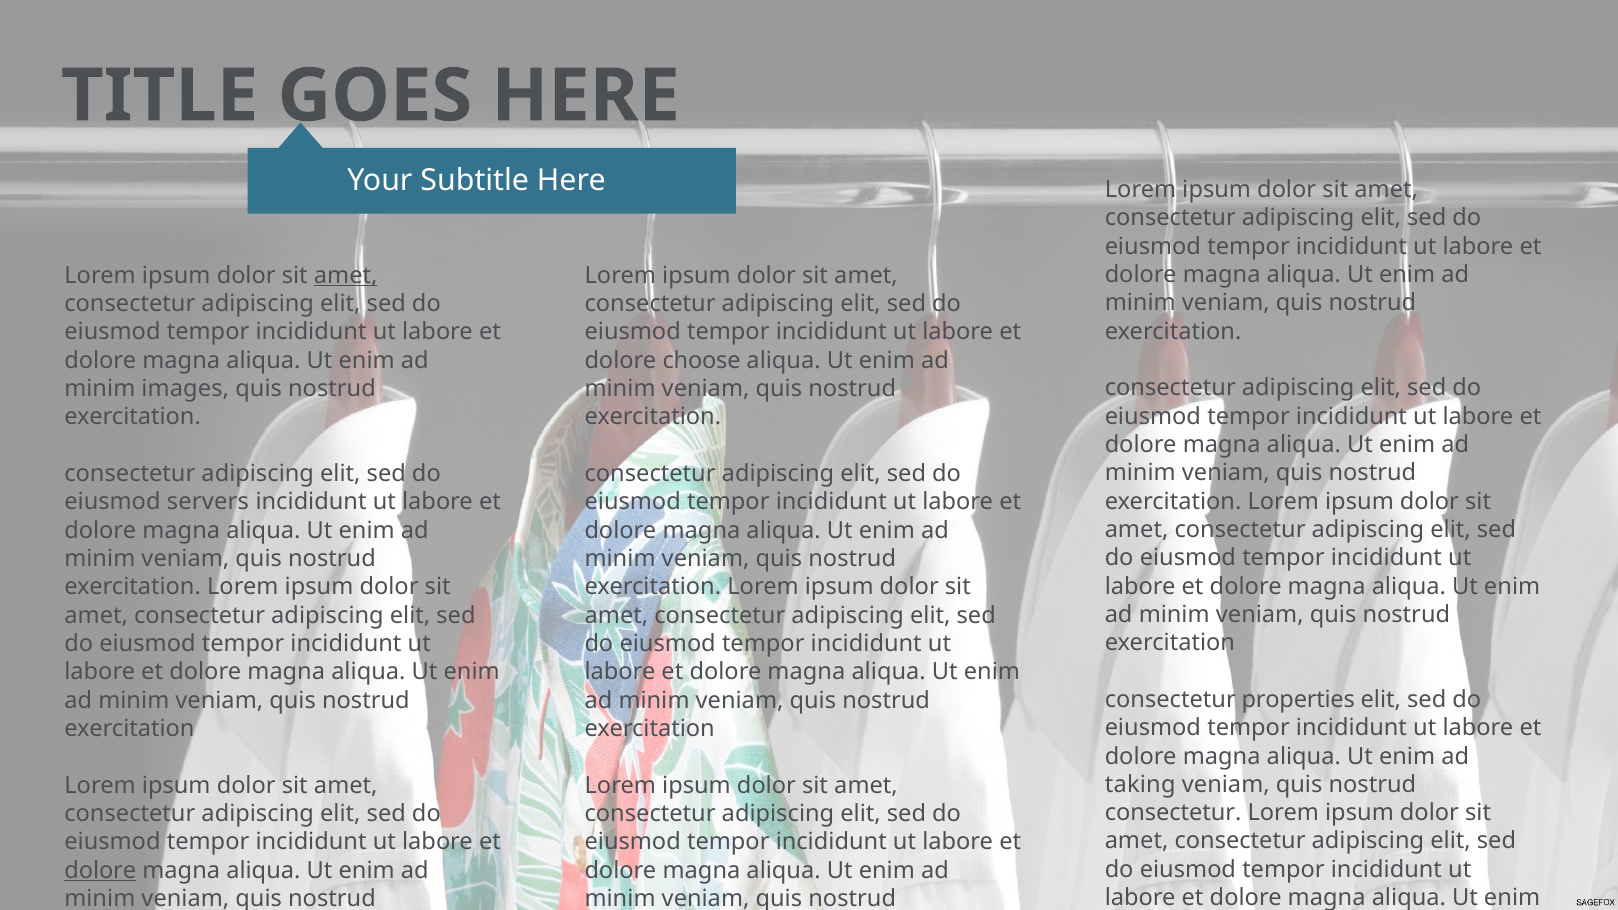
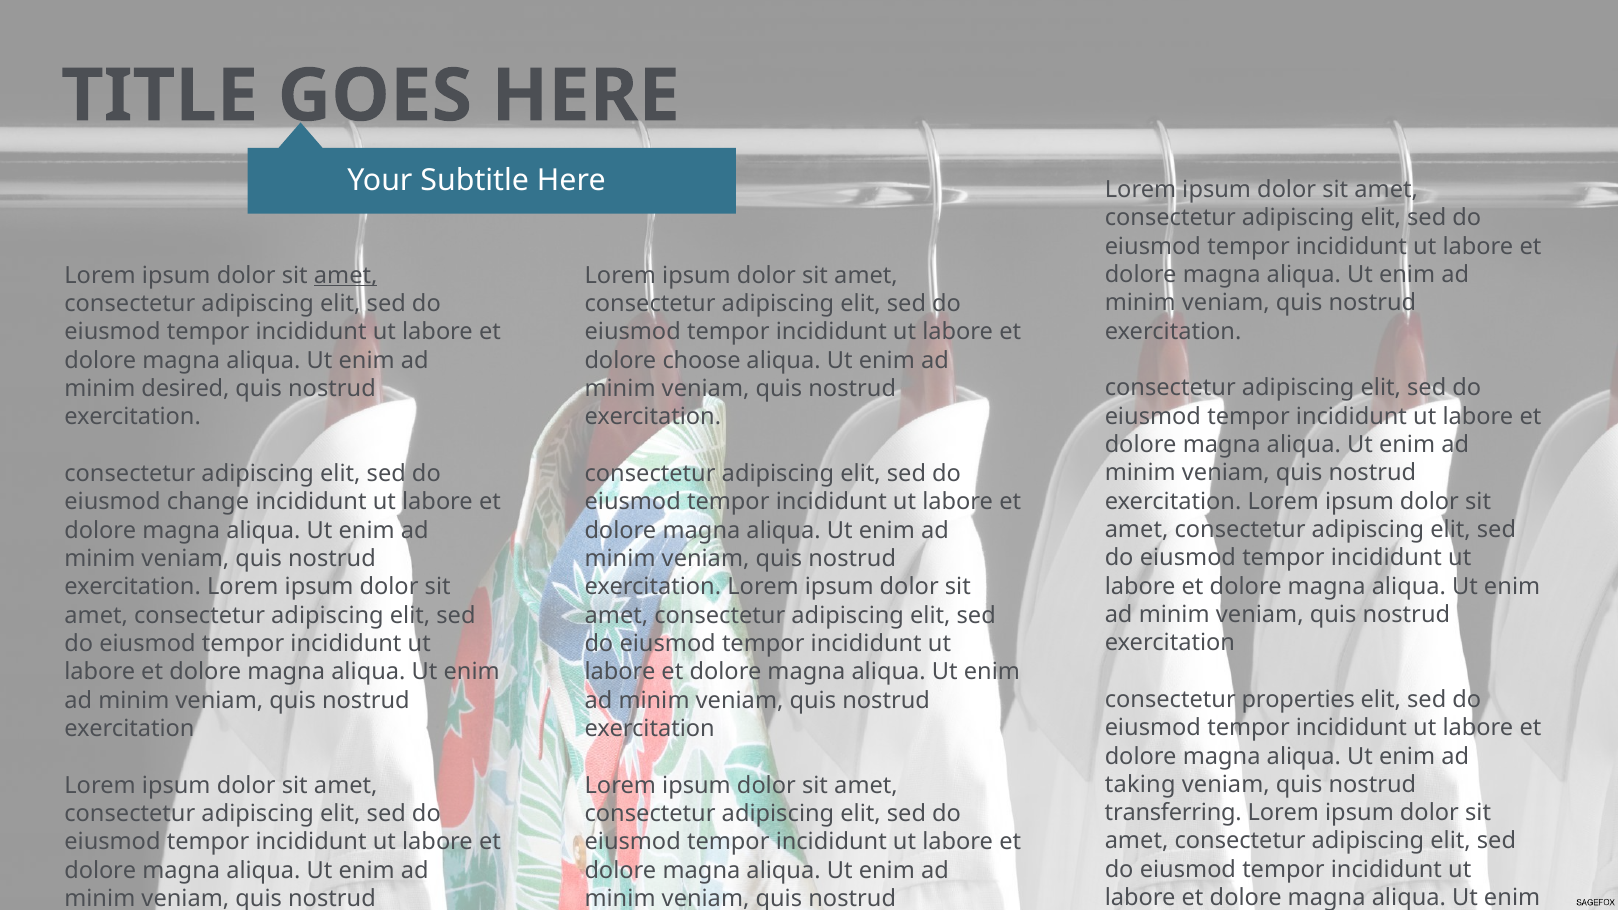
images: images -> desired
servers: servers -> change
consectetur at (1173, 813): consectetur -> transferring
dolore at (100, 870) underline: present -> none
